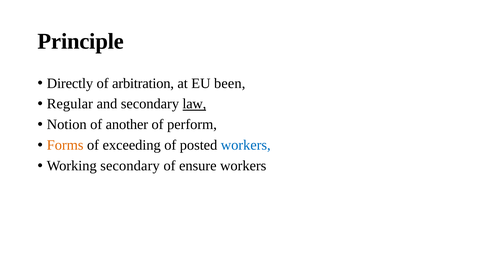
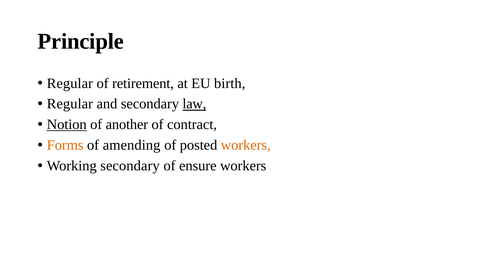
Directly at (70, 83): Directly -> Regular
arbitration: arbitration -> retirement
been: been -> birth
Notion underline: none -> present
perform: perform -> contract
exceeding: exceeding -> amending
workers at (246, 145) colour: blue -> orange
